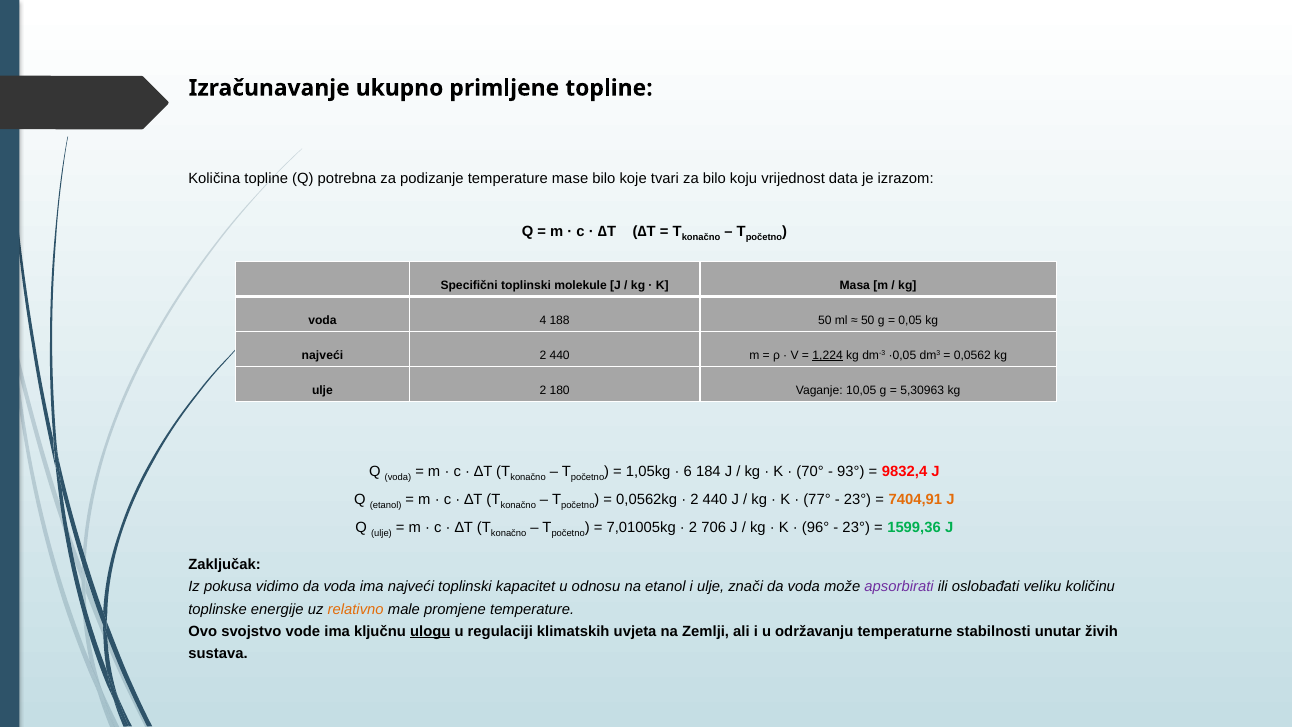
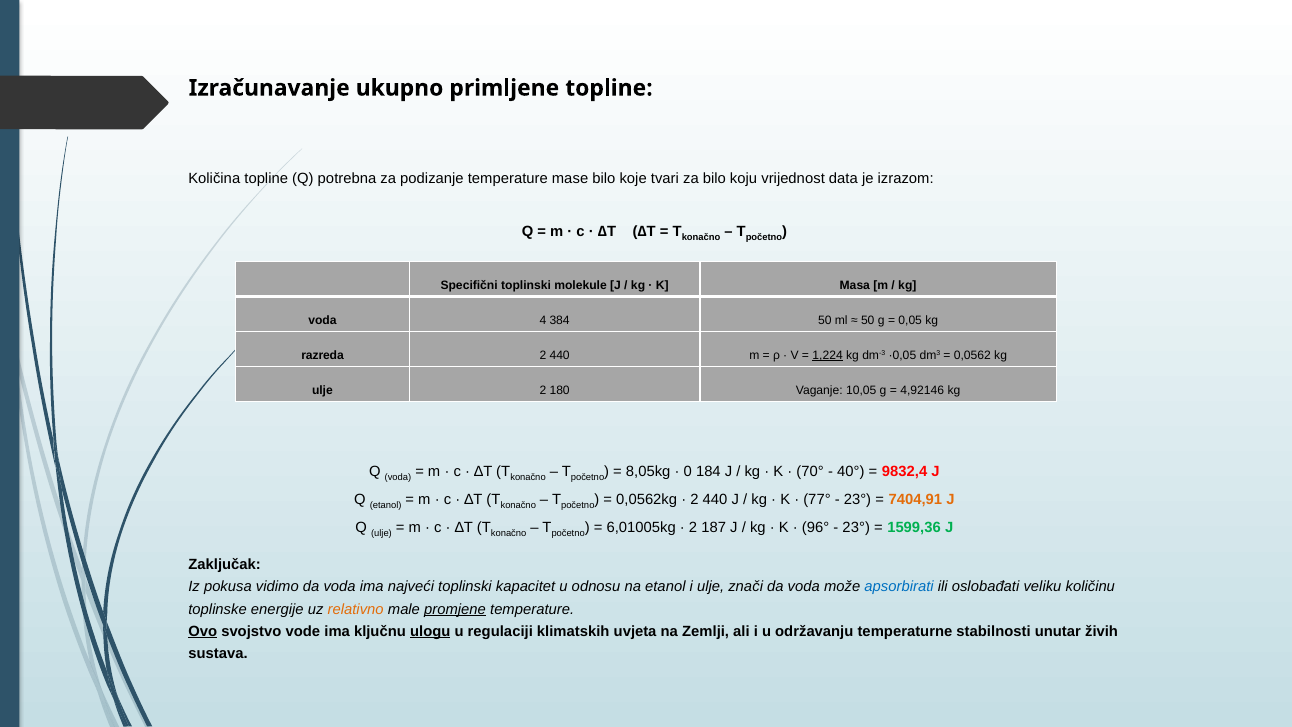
188: 188 -> 384
najveći at (322, 355): najveći -> razreda
5,30963: 5,30963 -> 4,92146
1,05kg: 1,05kg -> 8,05kg
6: 6 -> 0
93°: 93° -> 40°
7,01005kg: 7,01005kg -> 6,01005kg
706: 706 -> 187
apsorbirati colour: purple -> blue
promjene underline: none -> present
Ovo underline: none -> present
